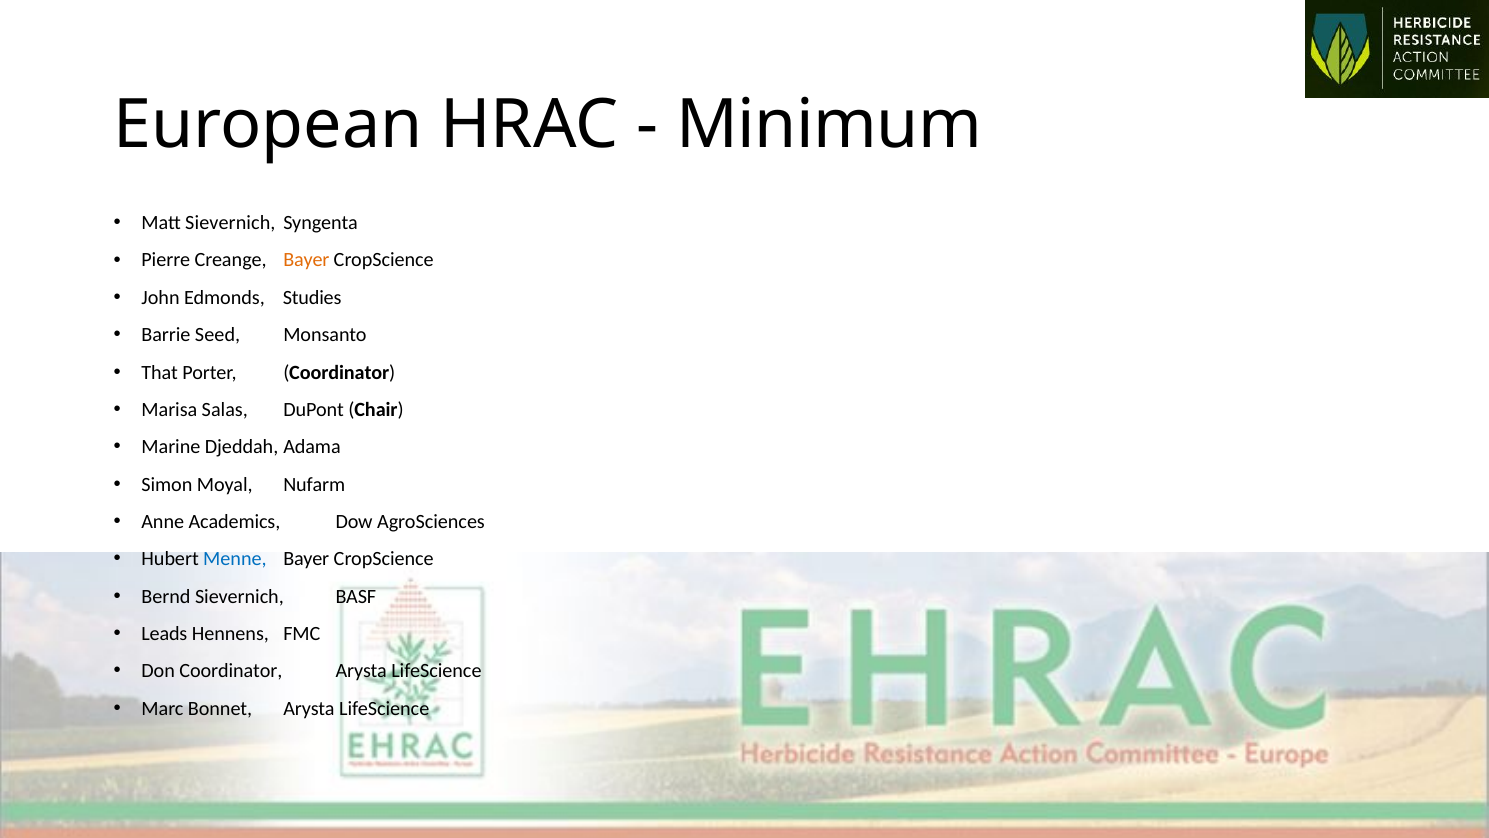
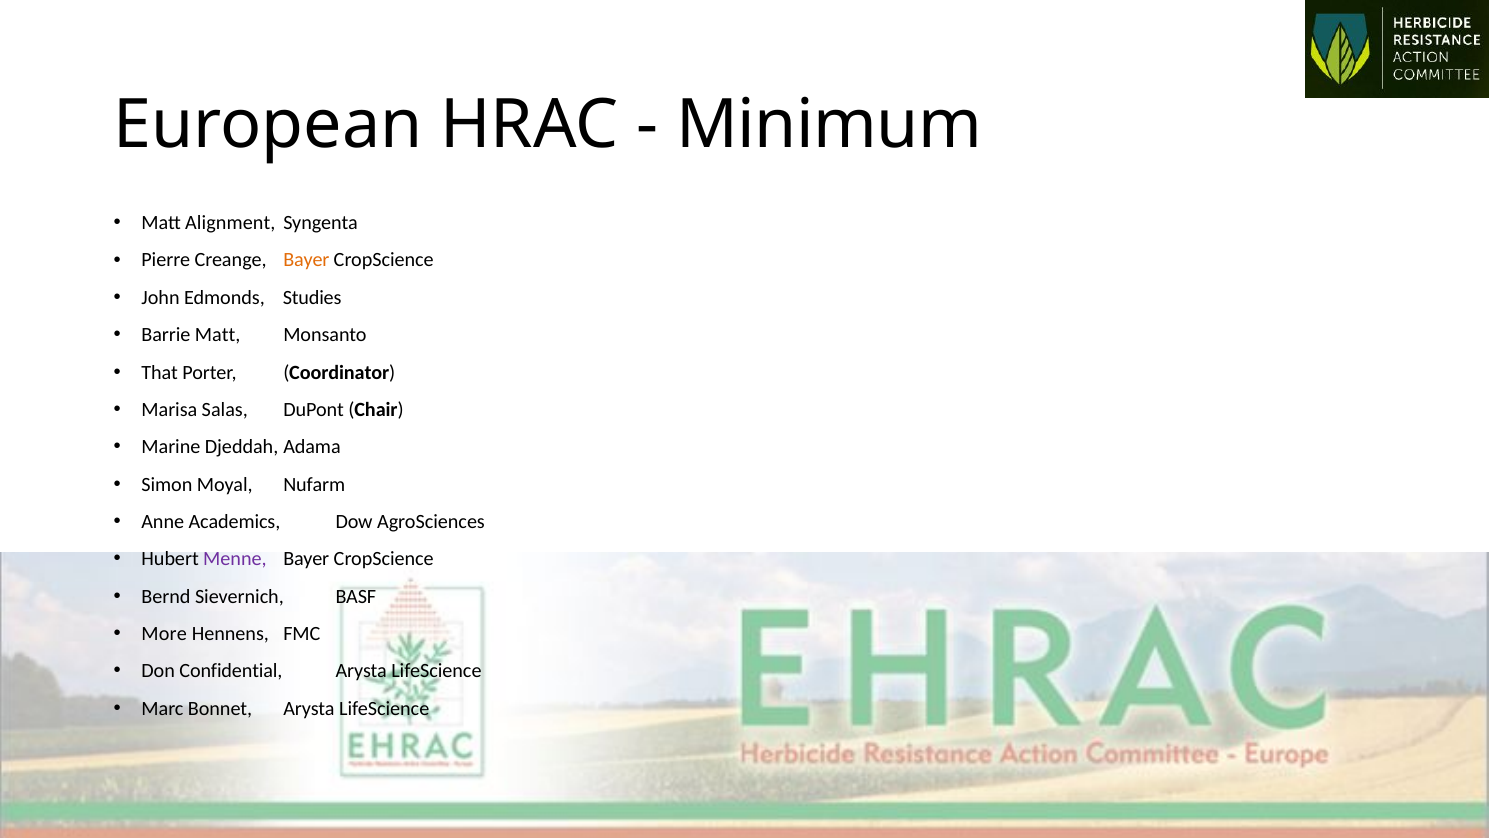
Matt Sievernich: Sievernich -> Alignment
Barrie Seed: Seed -> Matt
Menne colour: blue -> purple
Leads: Leads -> More
Don Coordinator: Coordinator -> Confidential
